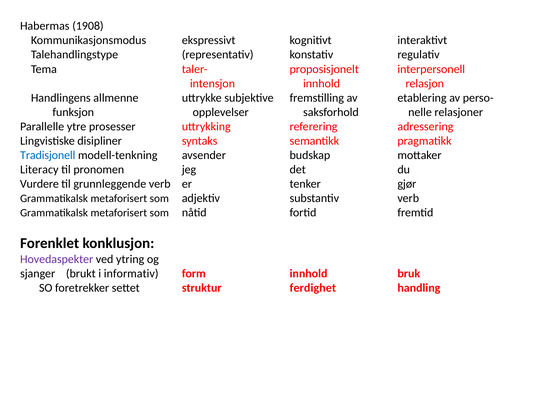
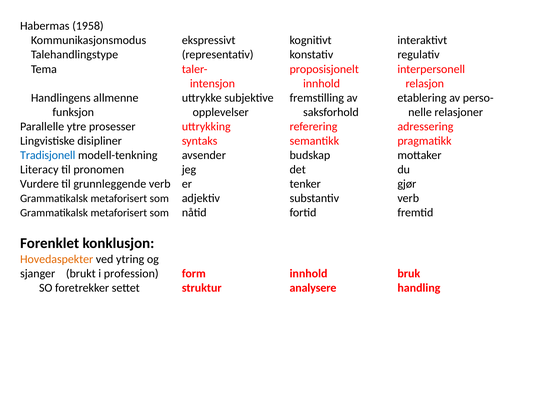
1908: 1908 -> 1958
Hovedaspekter colour: purple -> orange
informativ: informativ -> profession
ferdighet: ferdighet -> analysere
